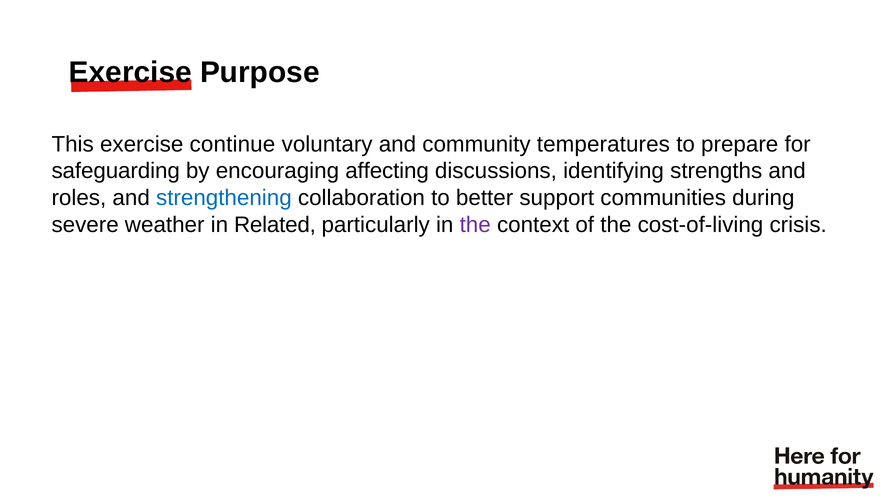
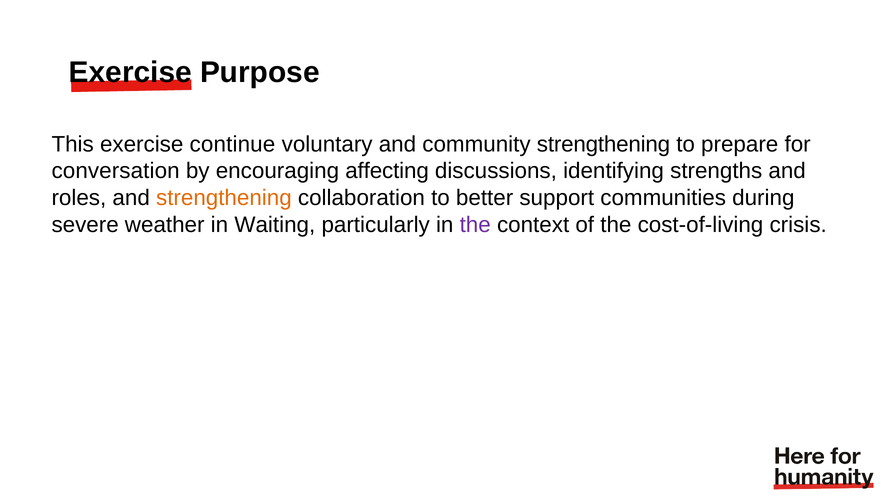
community temperatures: temperatures -> strengthening
safeguarding: safeguarding -> conversation
strengthening at (224, 198) colour: blue -> orange
Related: Related -> Waiting
